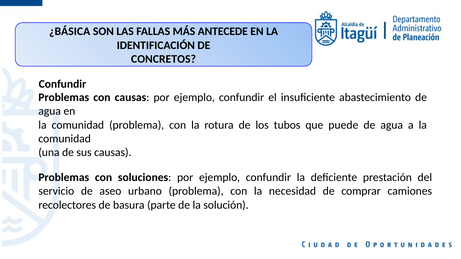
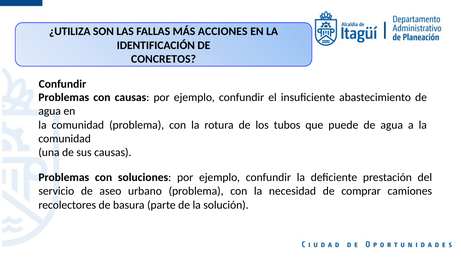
¿BÁSICA: ¿BÁSICA -> ¿UTILIZA
ANTECEDE: ANTECEDE -> ACCIONES
